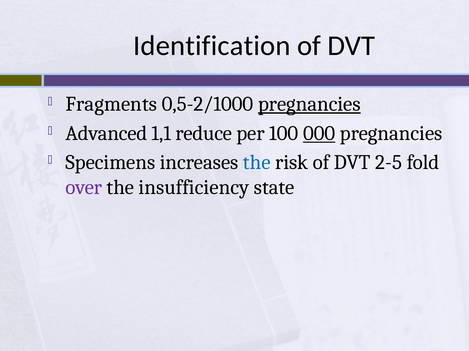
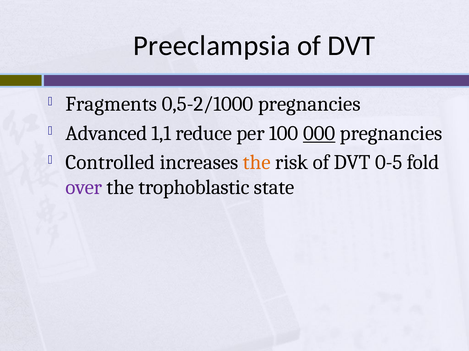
Identification: Identification -> Preeclampsia
pregnancies at (309, 104) underline: present -> none
Specimens: Specimens -> Controlled
the at (257, 163) colour: blue -> orange
2-5: 2-5 -> 0-5
insufficiency: insufficiency -> trophoblastic
